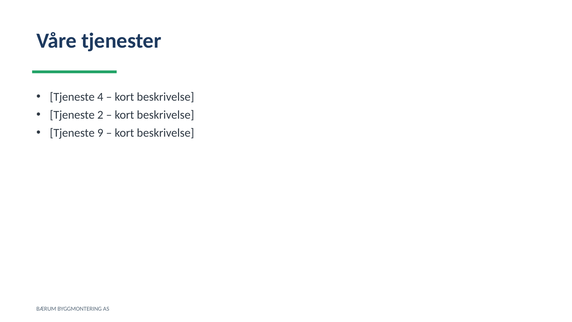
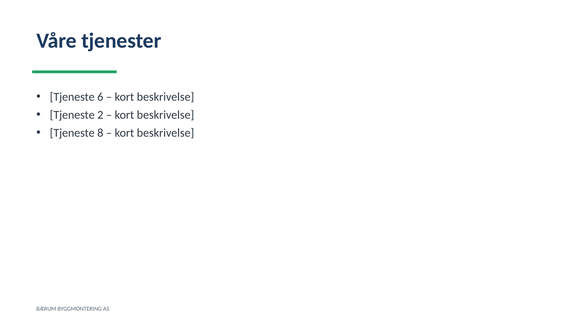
4: 4 -> 6
9: 9 -> 8
